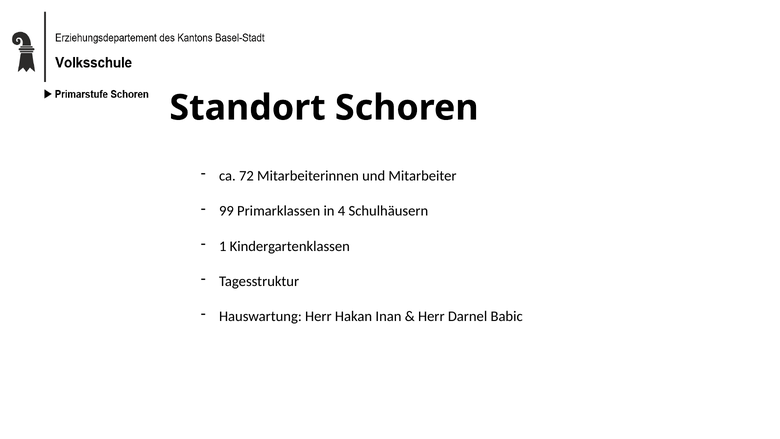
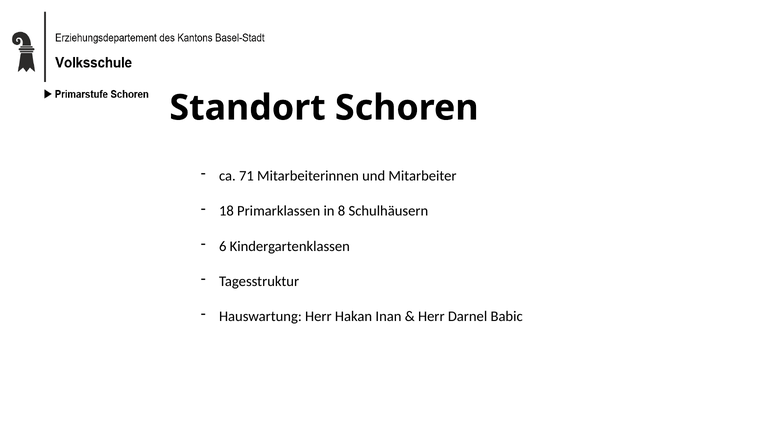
72: 72 -> 71
99: 99 -> 18
4: 4 -> 8
1: 1 -> 6
